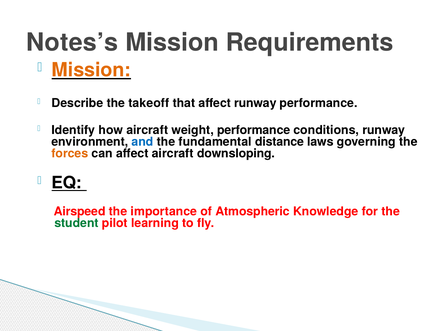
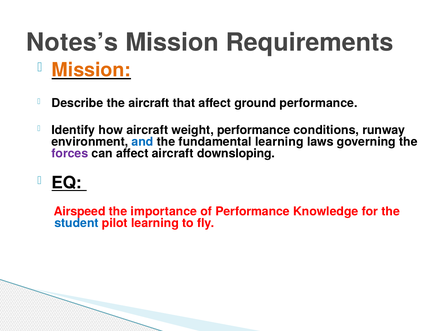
the takeoff: takeoff -> aircraft
affect runway: runway -> ground
fundamental distance: distance -> learning
forces colour: orange -> purple
of Atmospheric: Atmospheric -> Performance
student colour: green -> blue
